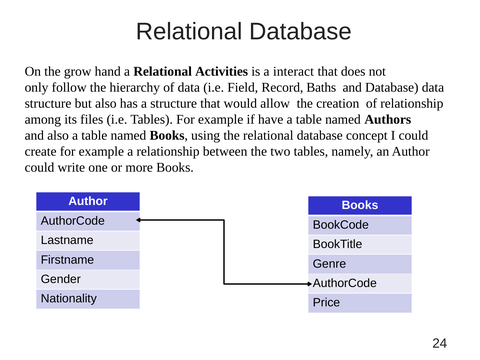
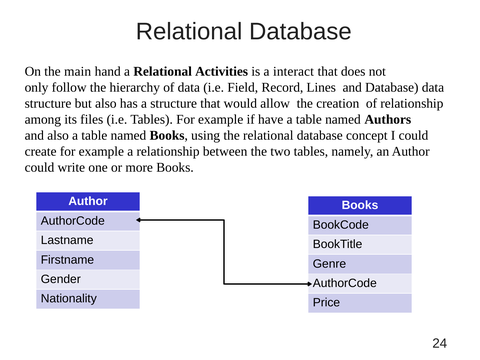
grow: grow -> main
Baths: Baths -> Lines
